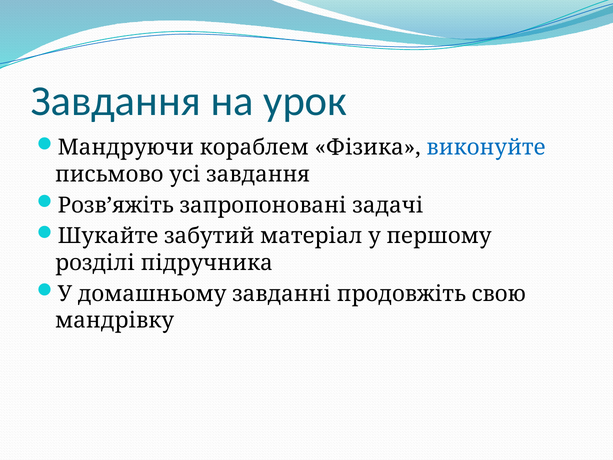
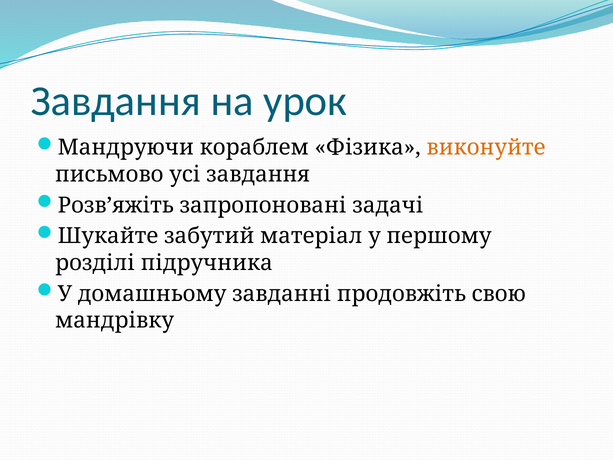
виконуйте colour: blue -> orange
